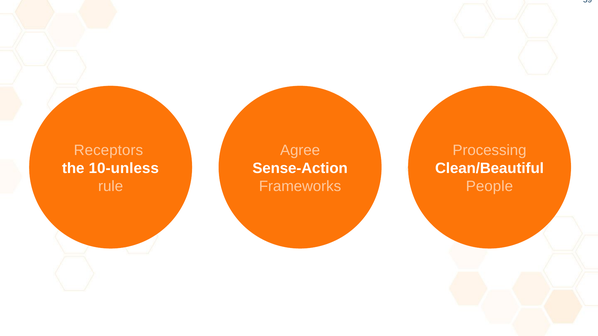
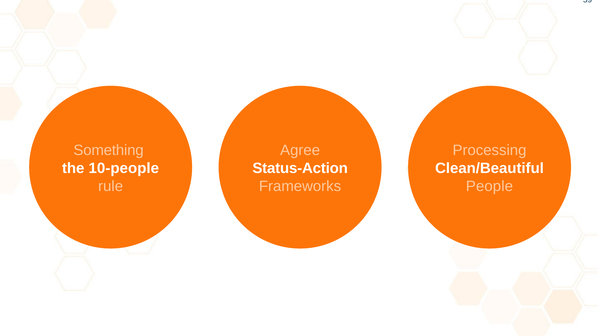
Receptors: Receptors -> Something
10-unless: 10-unless -> 10-people
Sense-Action: Sense-Action -> Status-Action
